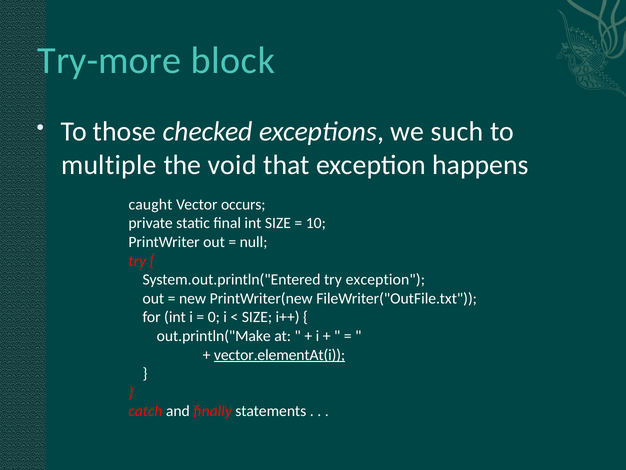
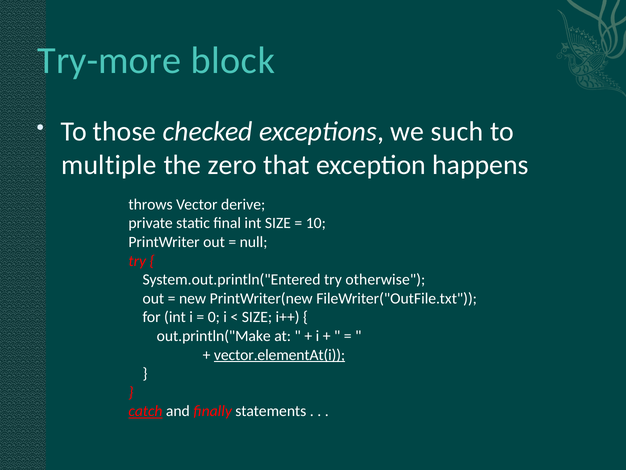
void: void -> zero
caught: caught -> throws
occurs: occurs -> derive
try exception: exception -> otherwise
catch underline: none -> present
